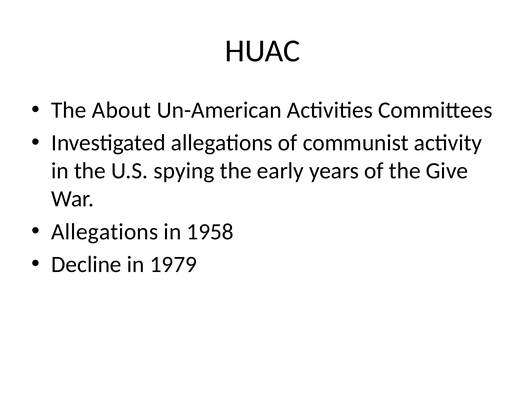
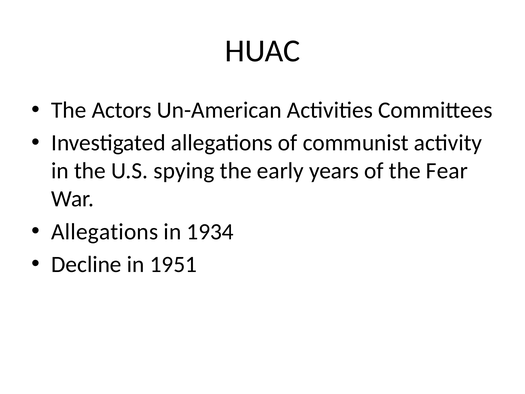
About: About -> Actors
Give: Give -> Fear
1958: 1958 -> 1934
1979: 1979 -> 1951
